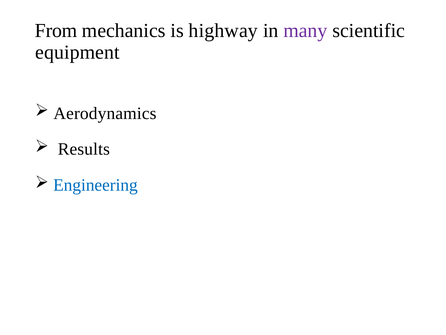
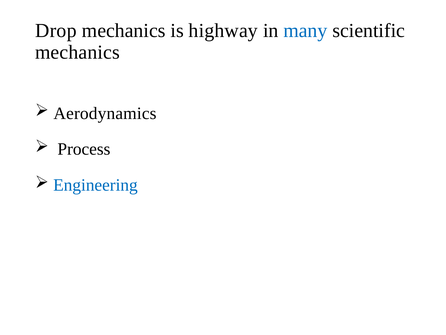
From: From -> Drop
many colour: purple -> blue
equipment at (77, 52): equipment -> mechanics
Results: Results -> Process
